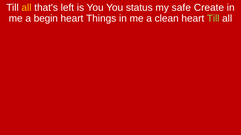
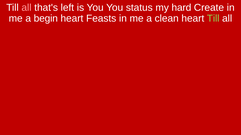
all at (26, 8) colour: yellow -> pink
safe: safe -> hard
Things: Things -> Feasts
